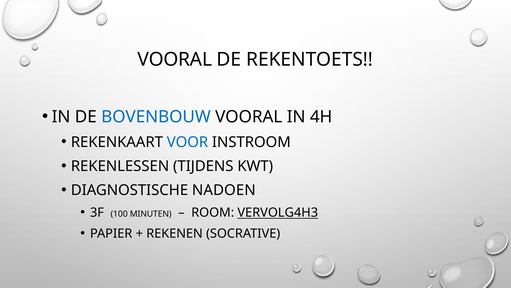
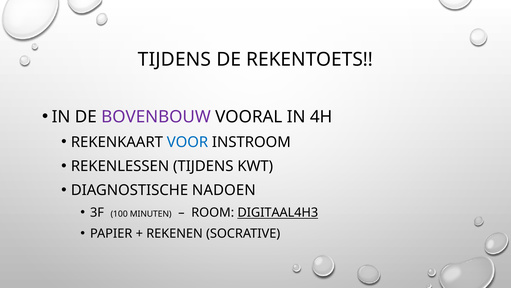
VOORAL at (175, 59): VOORAL -> TIJDENS
BOVENBOUW colour: blue -> purple
VERVOLG4H3: VERVOLG4H3 -> DIGITAAL4H3
